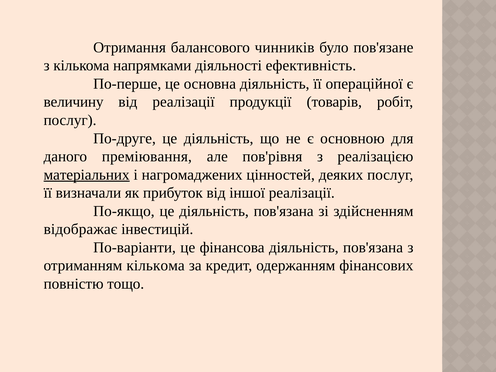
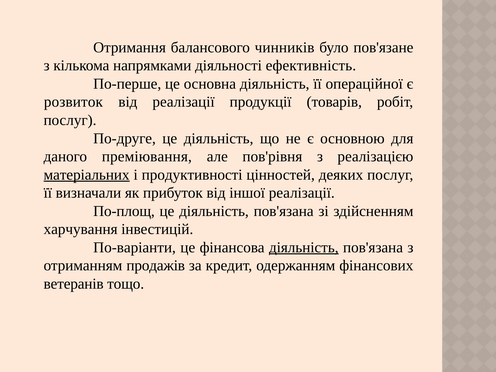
величину: величину -> розвиток
нагромаджених: нагромаджених -> продуктивності
По-якщо: По-якщо -> По-площ
відображає: відображає -> харчування
діяльність at (304, 247) underline: none -> present
отриманням кількома: кількома -> продажів
повністю: повністю -> ветеранів
